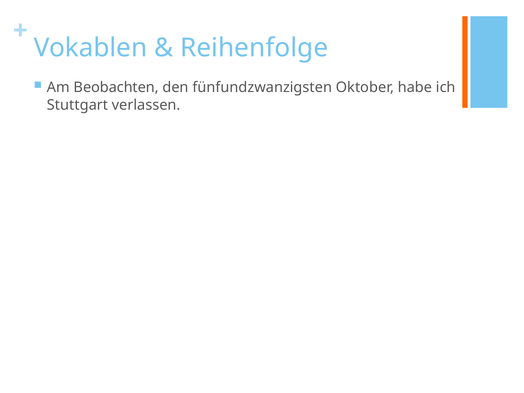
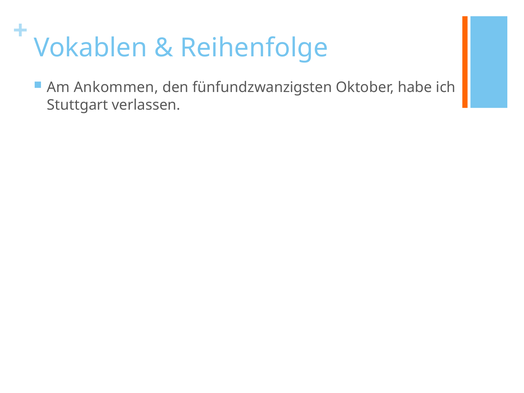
Beobachten: Beobachten -> Ankommen
